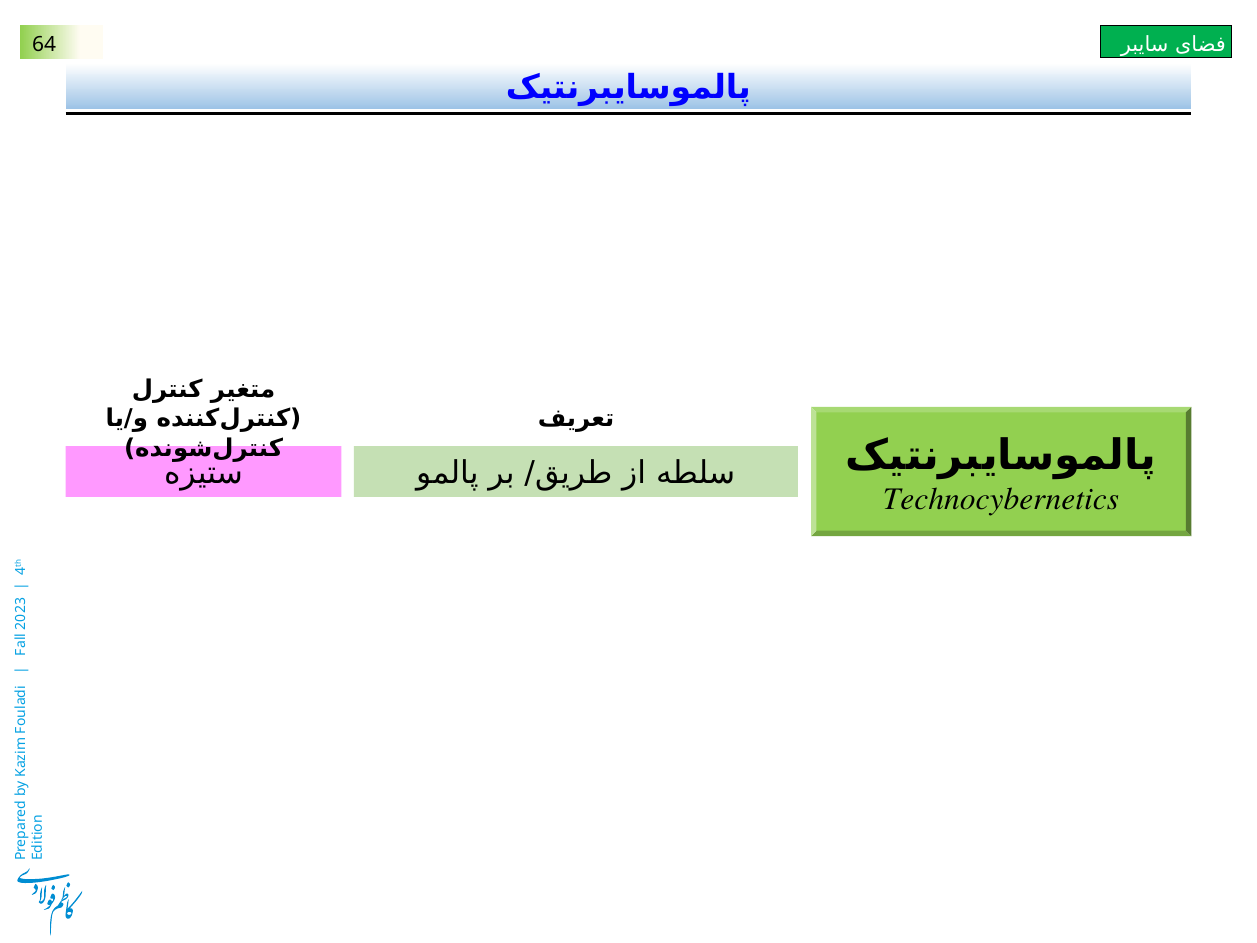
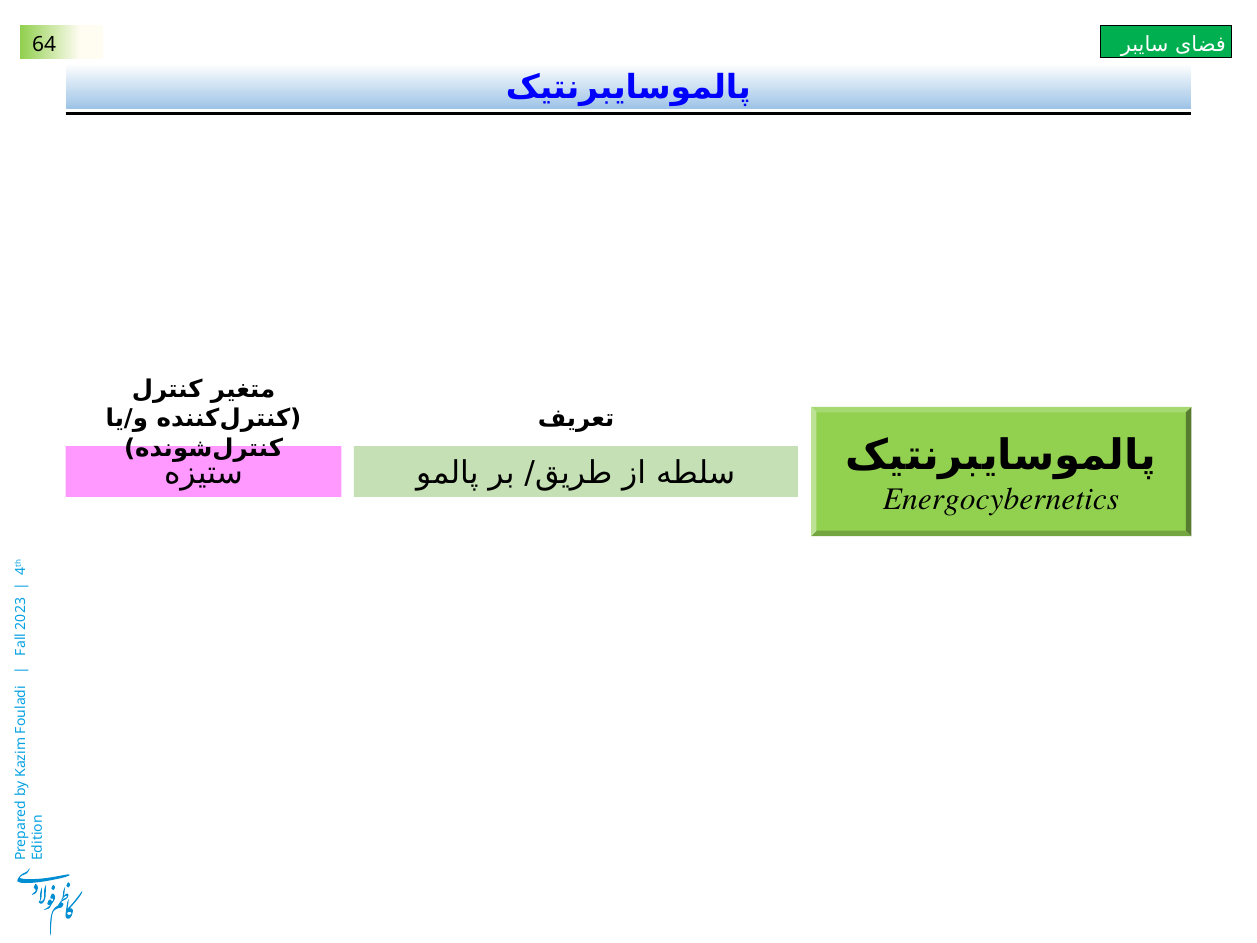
Technocybernetics: Technocybernetics -> Energocybernetics
